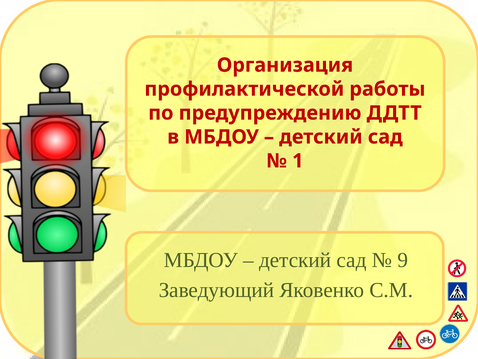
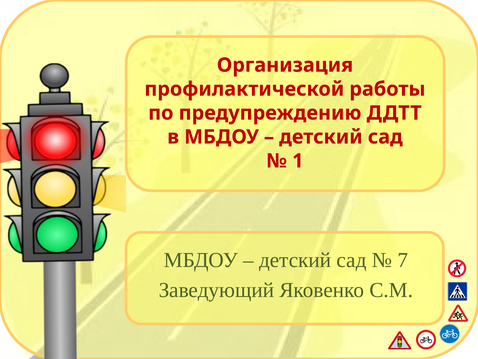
9: 9 -> 7
